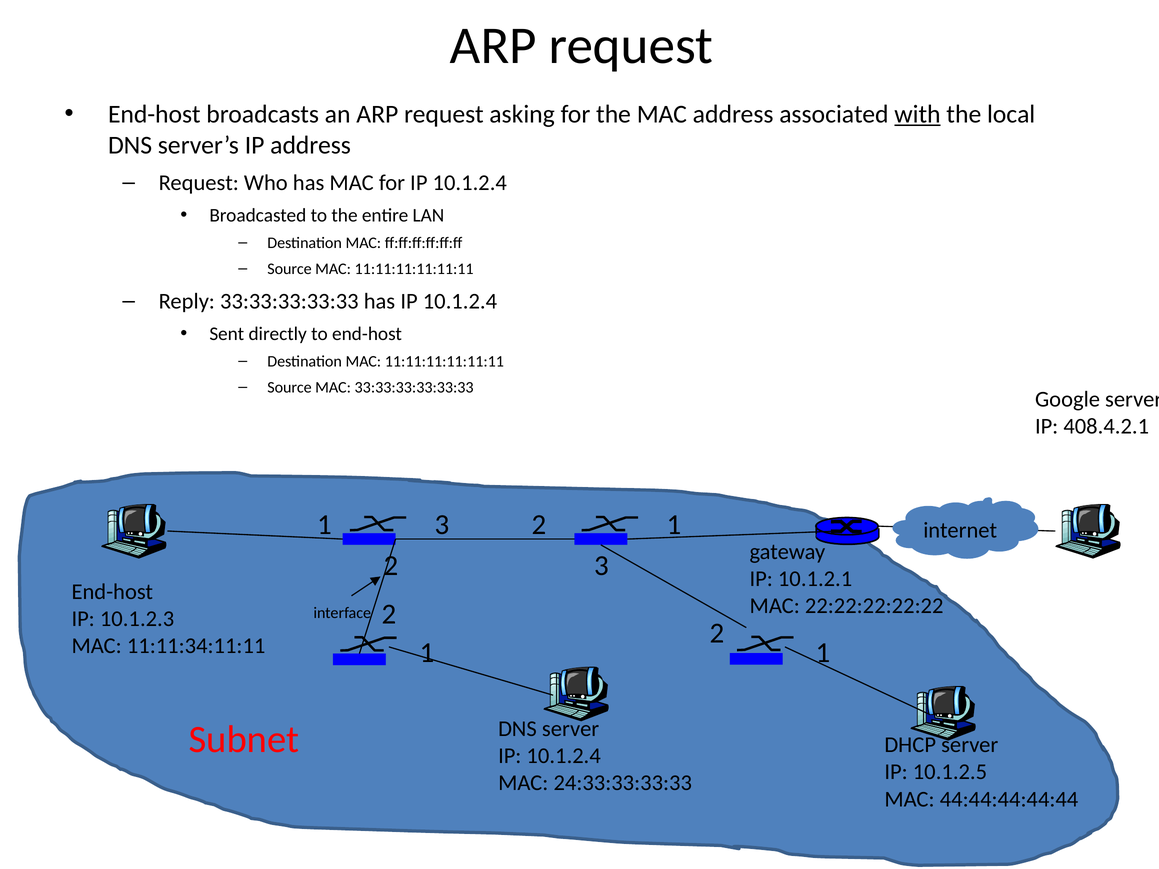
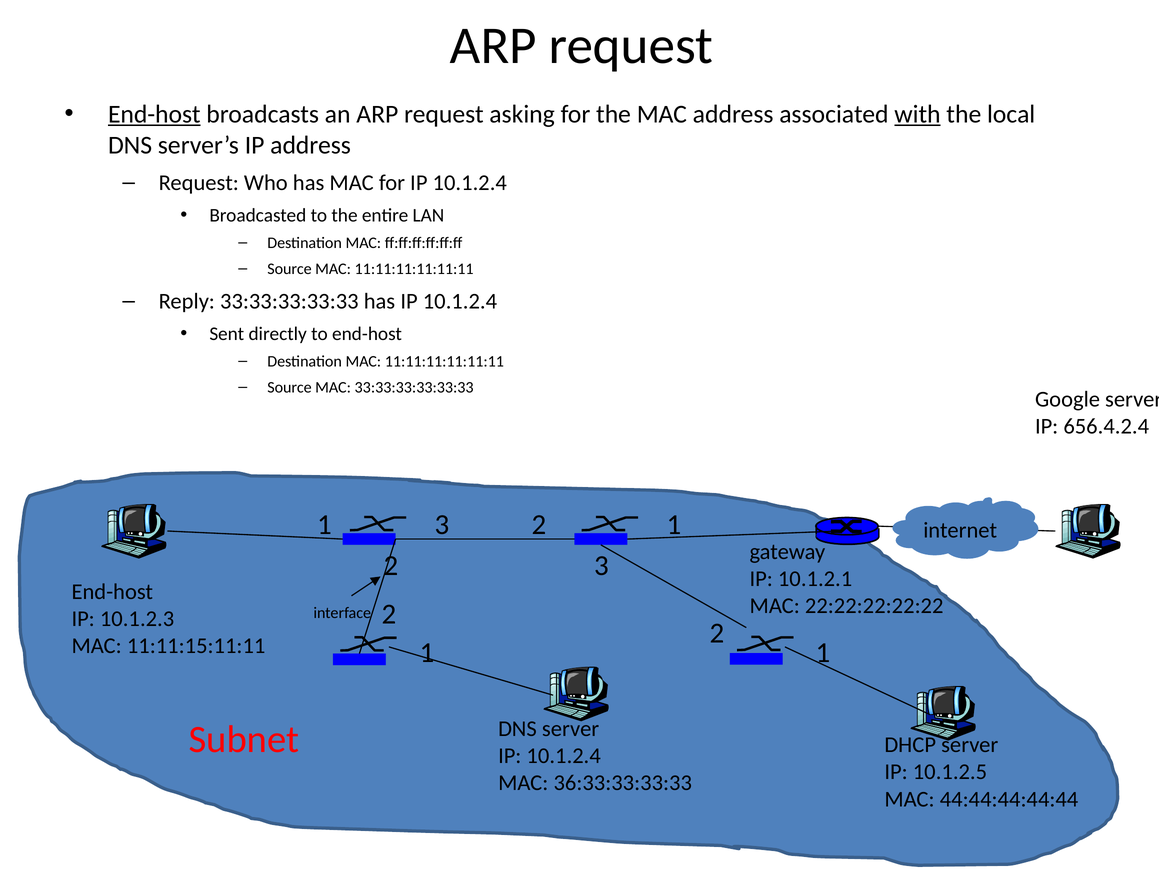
End-host at (154, 114) underline: none -> present
408.4.2.1: 408.4.2.1 -> 656.4.2.4
11:11:34:11:11: 11:11:34:11:11 -> 11:11:15:11:11
24:33:33:33:33: 24:33:33:33:33 -> 36:33:33:33:33
